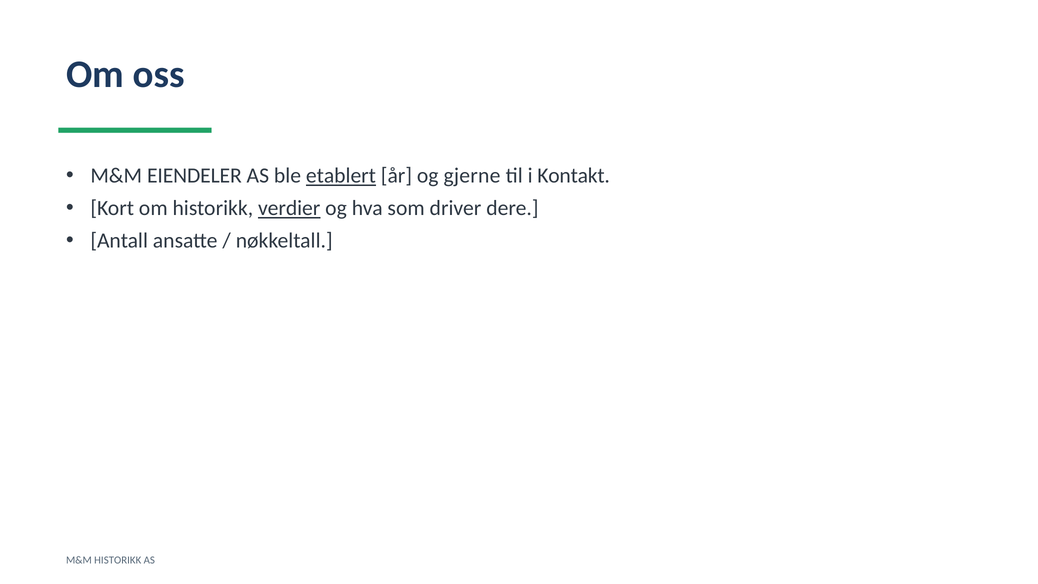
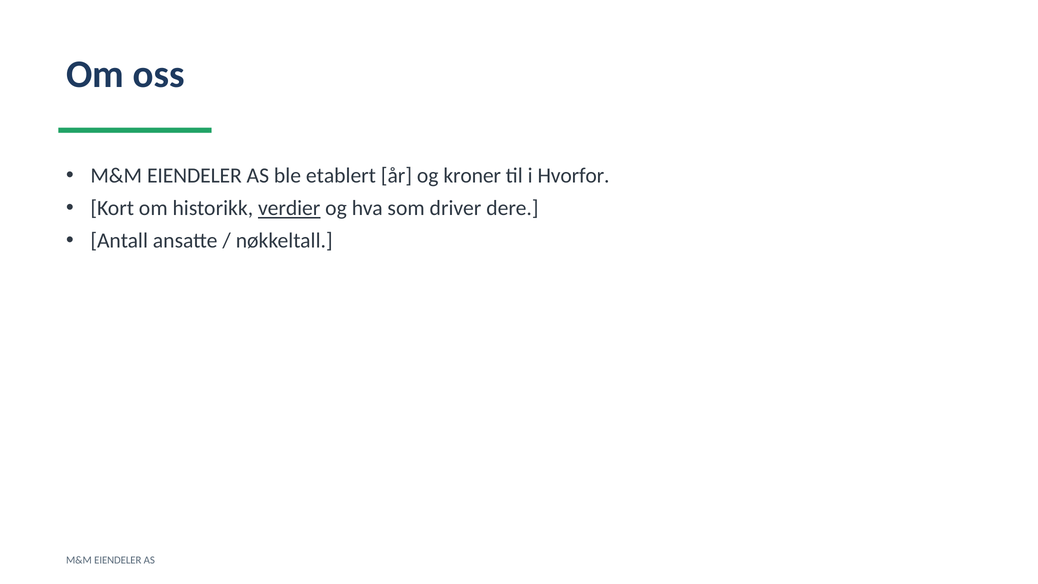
etablert underline: present -> none
gjerne: gjerne -> kroner
Kontakt: Kontakt -> Hvorfor
HISTORIKK at (118, 560): HISTORIKK -> EIENDELER
